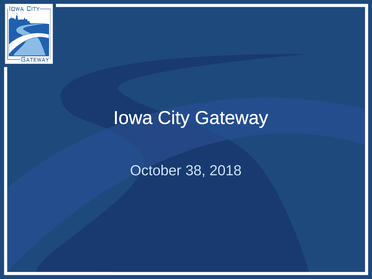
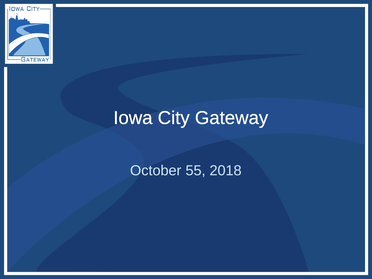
38: 38 -> 55
